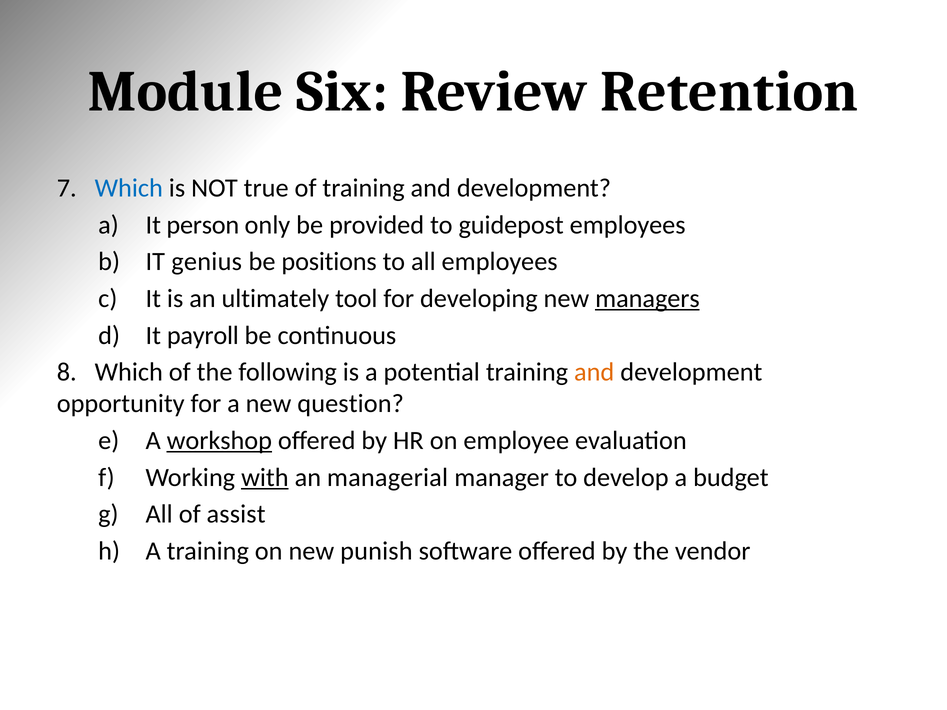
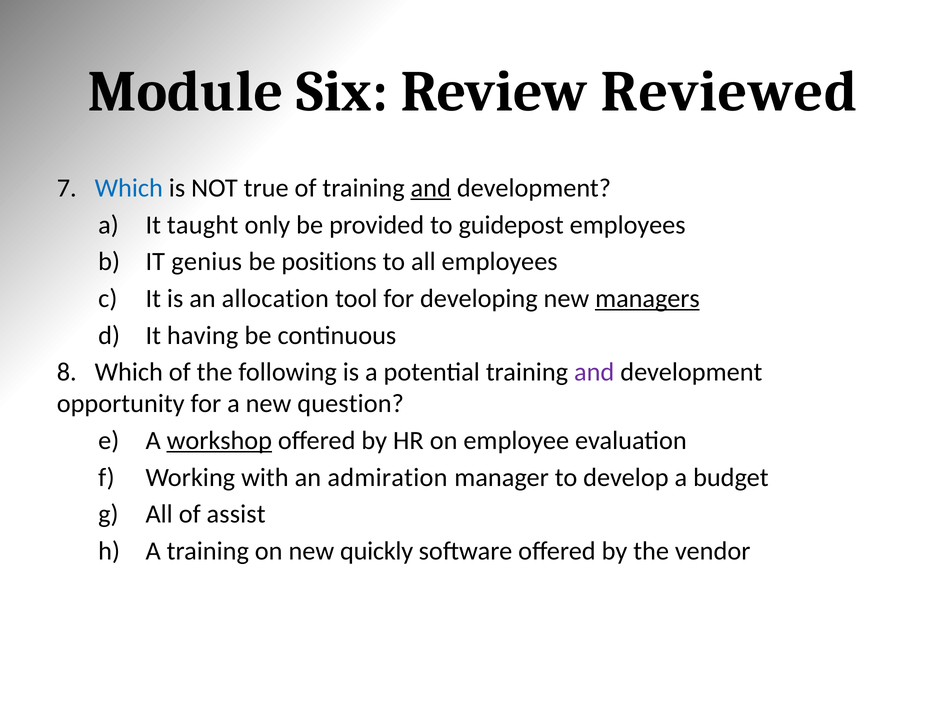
Retention: Retention -> Reviewed
and at (431, 188) underline: none -> present
person: person -> taught
ultimately: ultimately -> allocation
payroll: payroll -> having
and at (594, 372) colour: orange -> purple
with underline: present -> none
managerial: managerial -> admiration
punish: punish -> quickly
